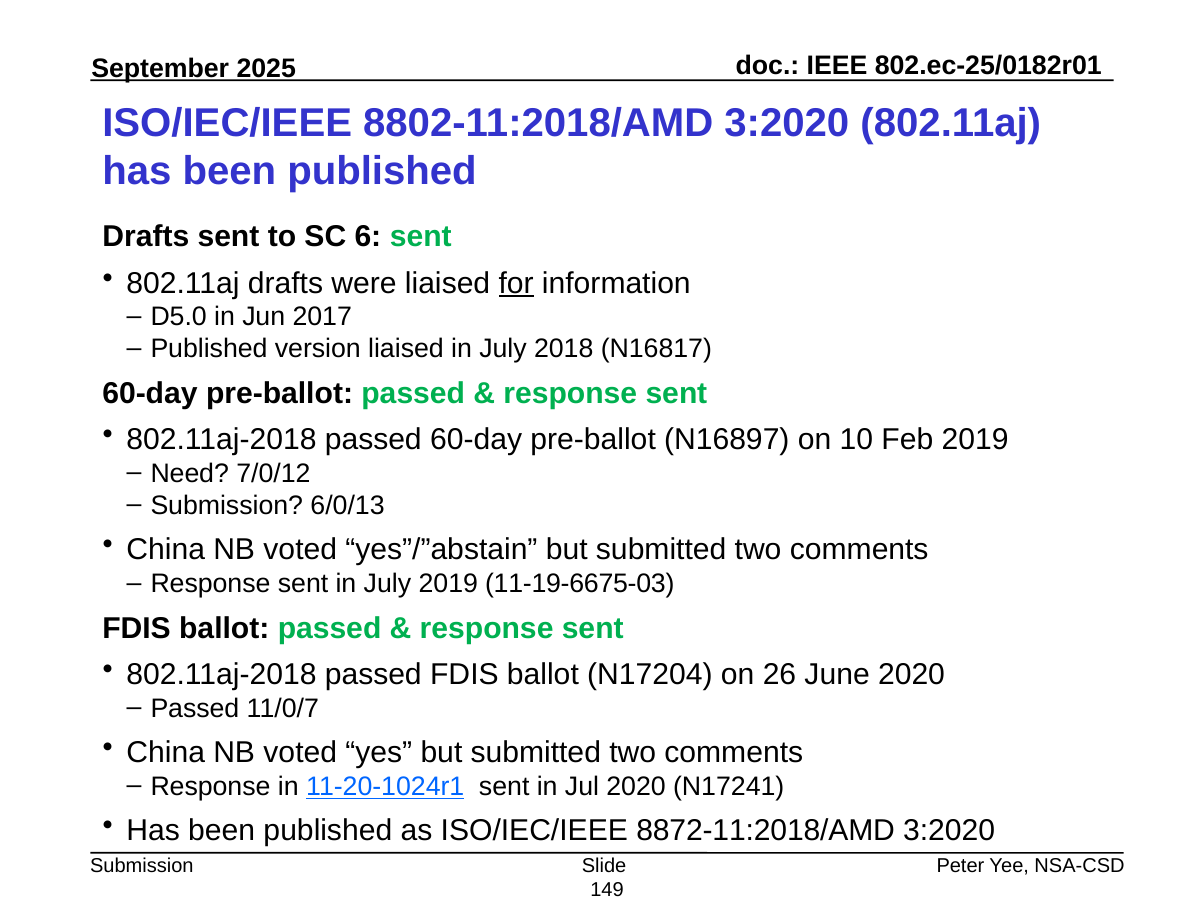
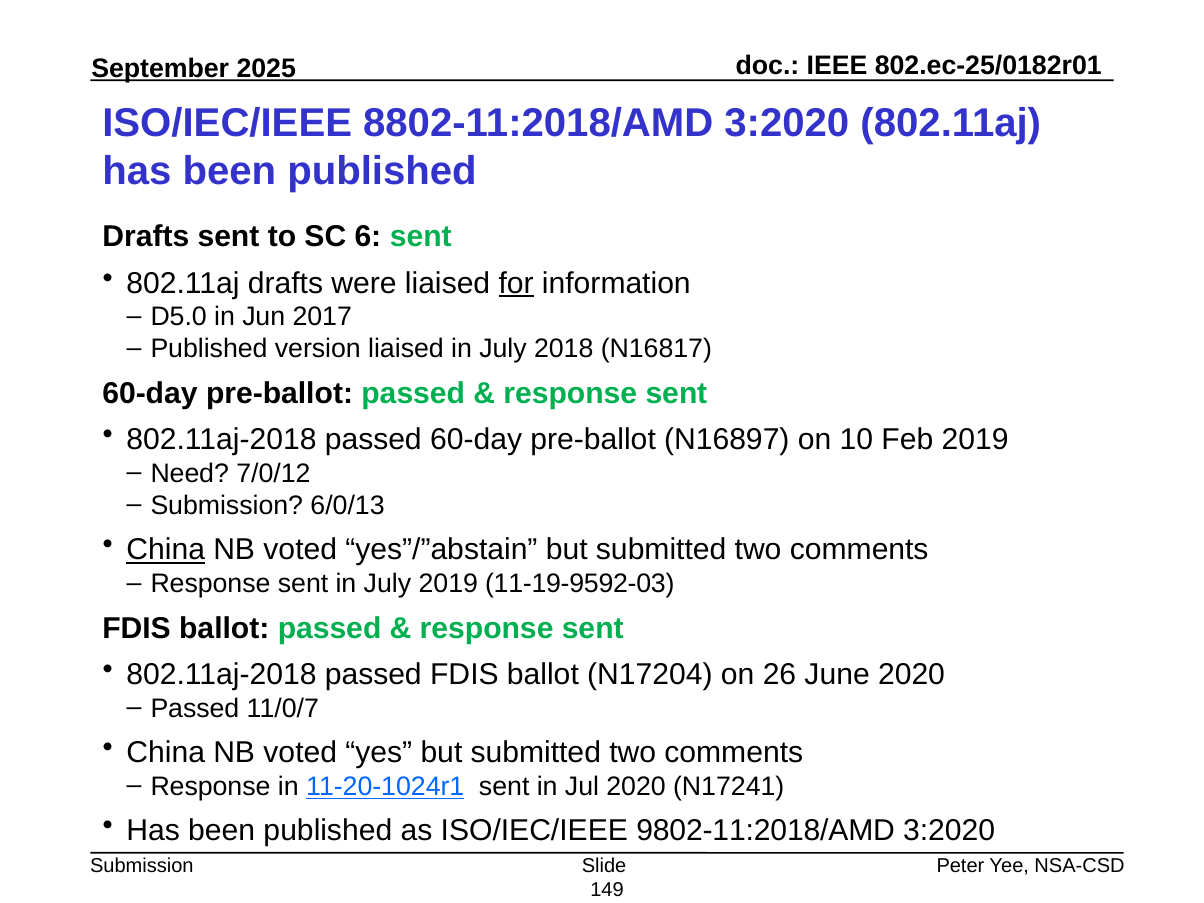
China at (166, 550) underline: none -> present
11-19-6675-03: 11-19-6675-03 -> 11-19-9592-03
8872-11:2018/AMD: 8872-11:2018/AMD -> 9802-11:2018/AMD
